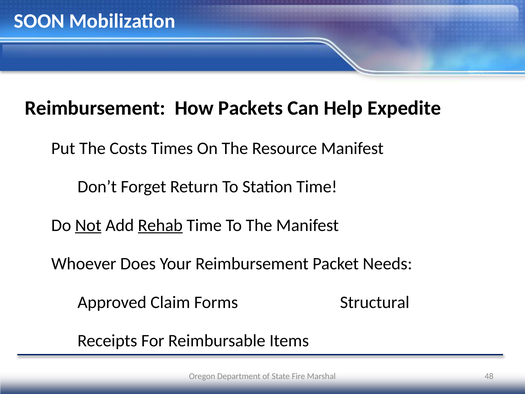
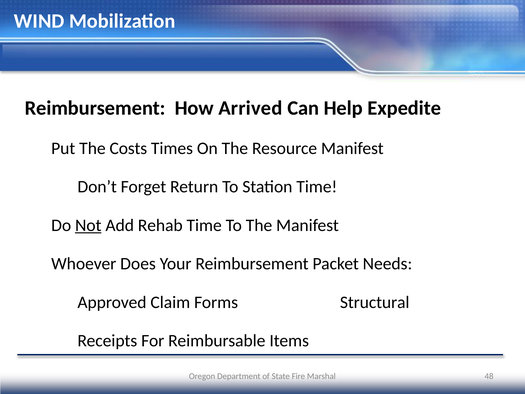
SOON: SOON -> WIND
Packets: Packets -> Arrived
Rehab underline: present -> none
